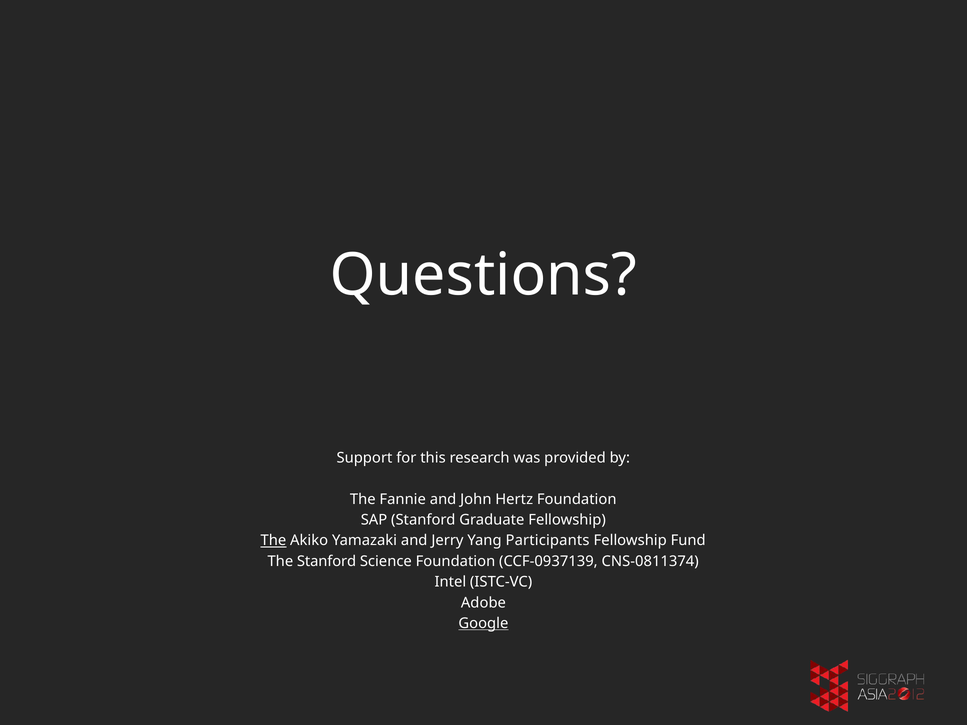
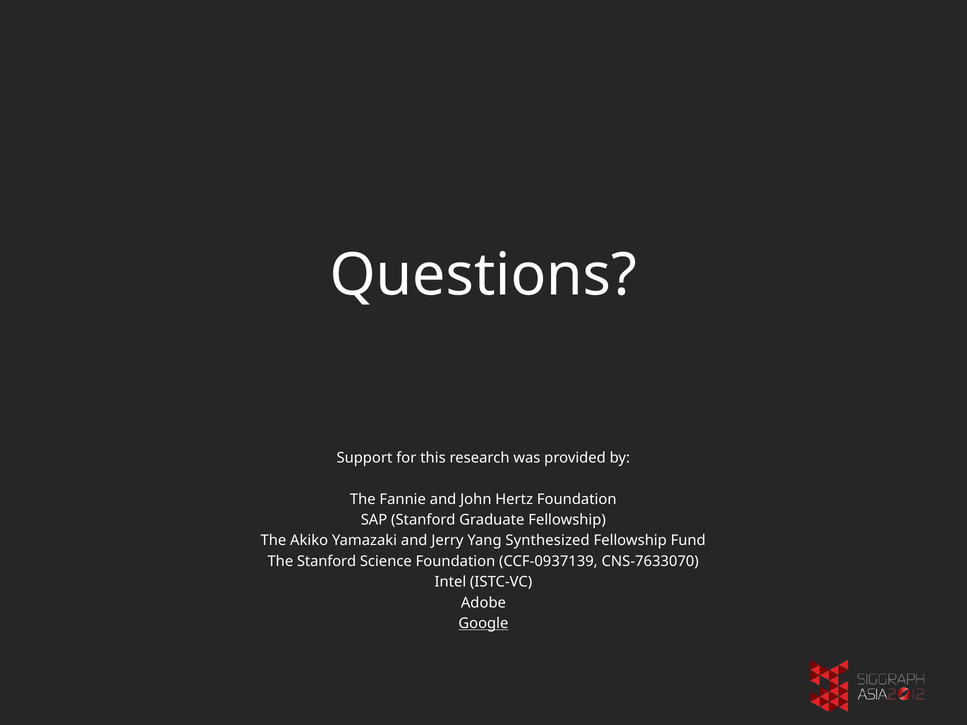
The at (273, 541) underline: present -> none
Participants: Participants -> Synthesized
CNS-0811374: CNS-0811374 -> CNS-7633070
